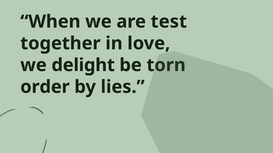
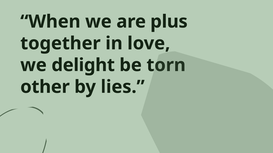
test: test -> plus
order: order -> other
